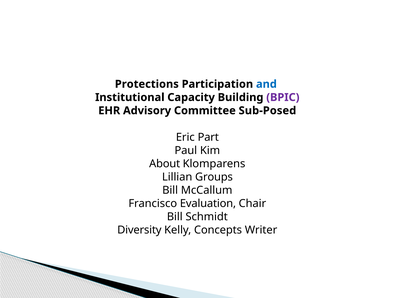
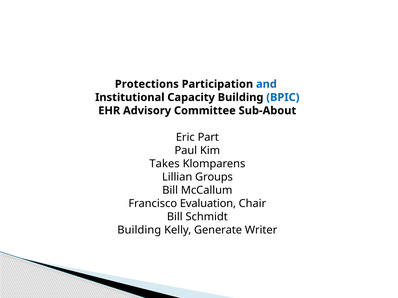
BPIC colour: purple -> blue
Sub-Posed: Sub-Posed -> Sub-About
About: About -> Takes
Diversity at (139, 230): Diversity -> Building
Concepts: Concepts -> Generate
